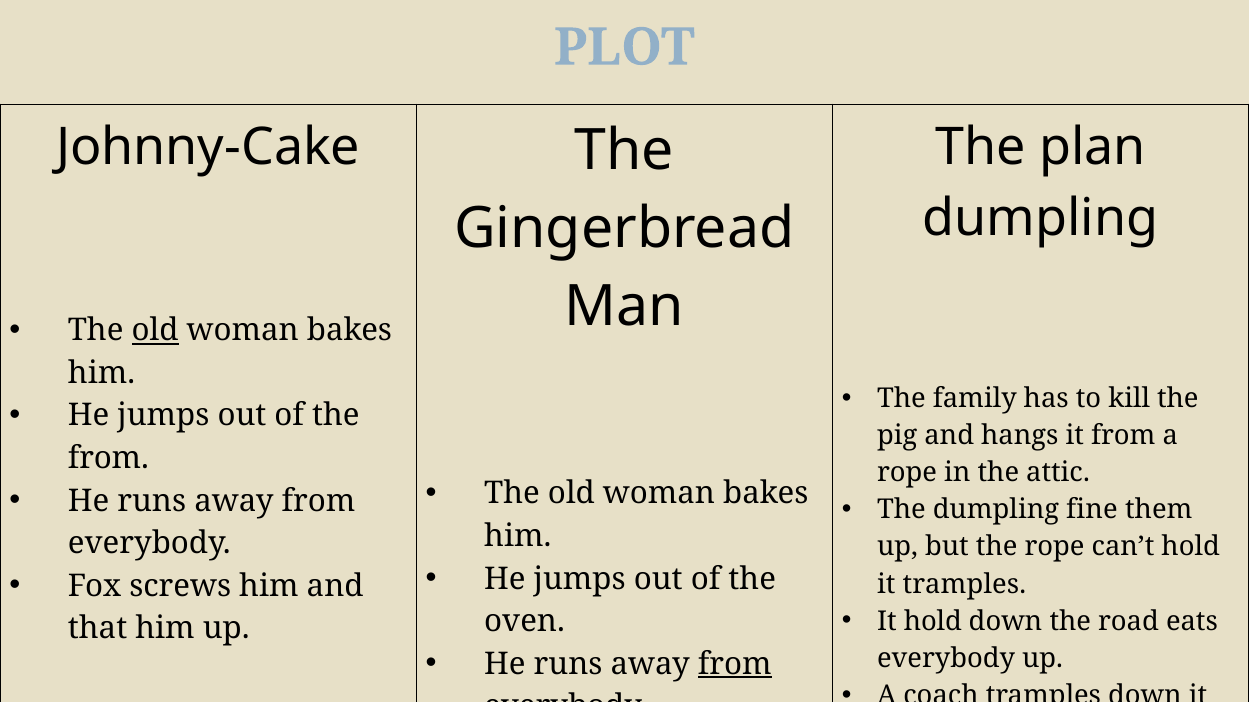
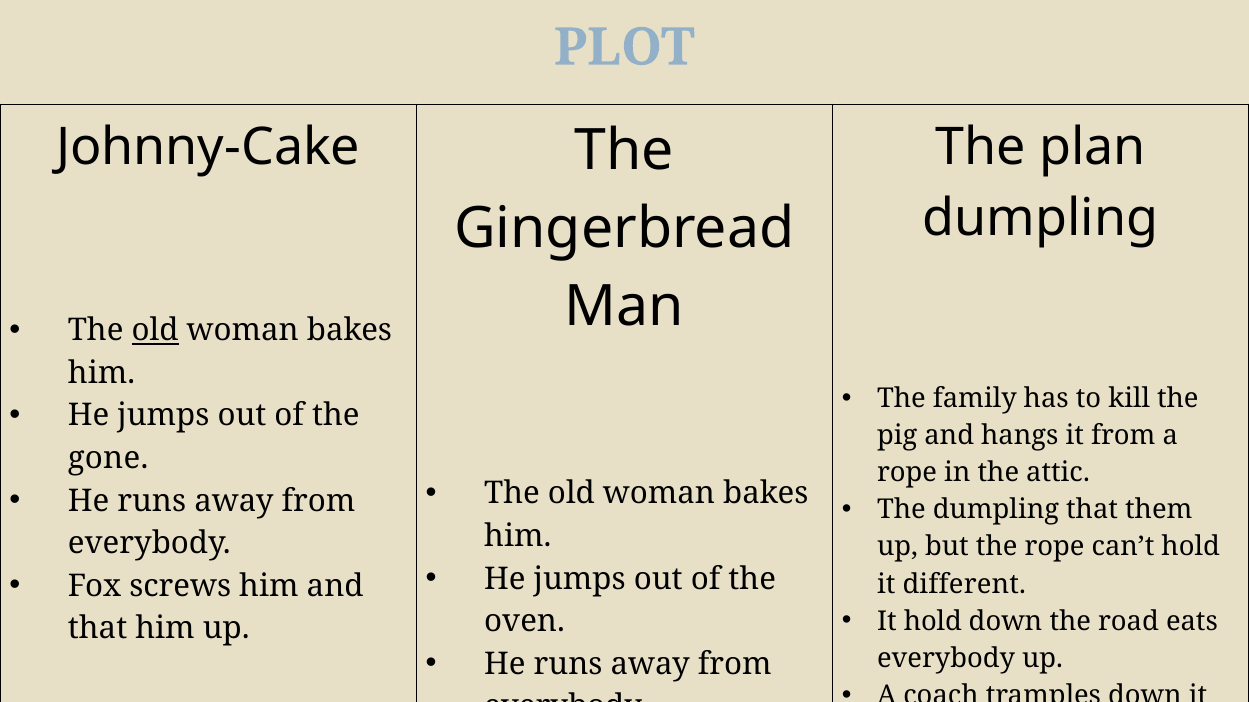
from at (108, 459): from -> gone
dumpling fine: fine -> that
it tramples: tramples -> different
from at (735, 665) underline: present -> none
